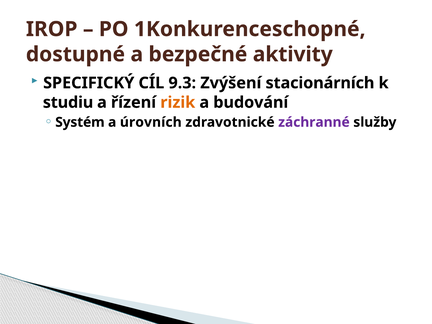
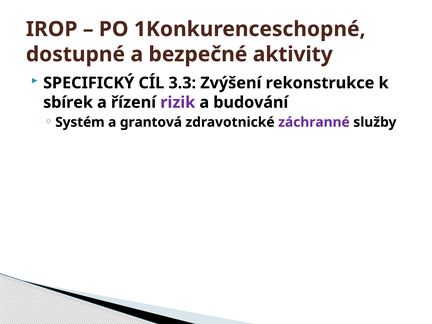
9.3: 9.3 -> 3.3
stacionárních: stacionárních -> rekonstrukce
studiu: studiu -> sbírek
rizik colour: orange -> purple
úrovních: úrovních -> grantová
